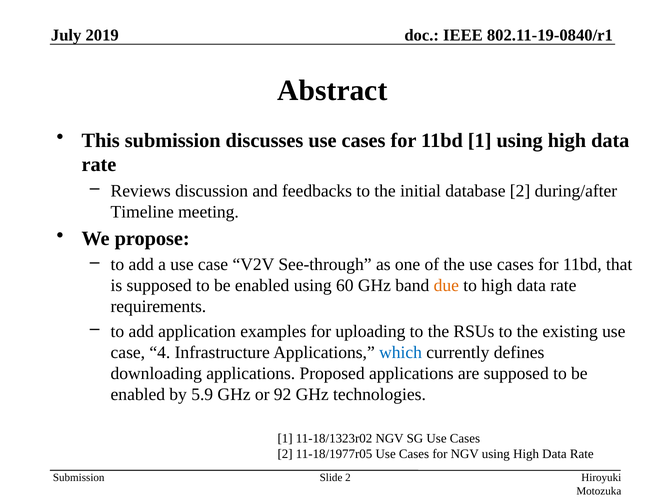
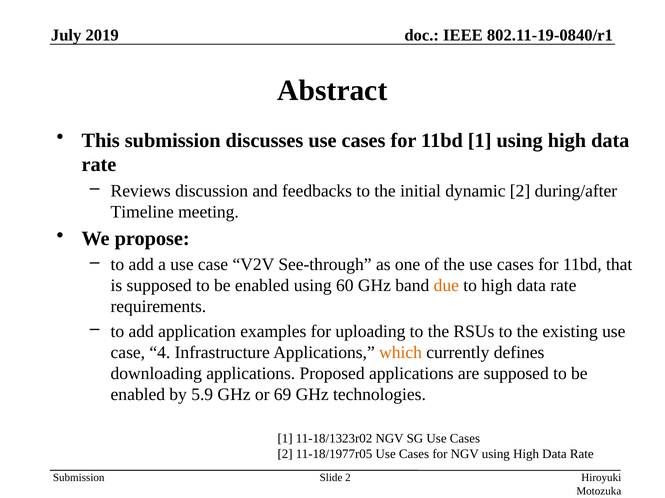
database: database -> dynamic
which colour: blue -> orange
92: 92 -> 69
